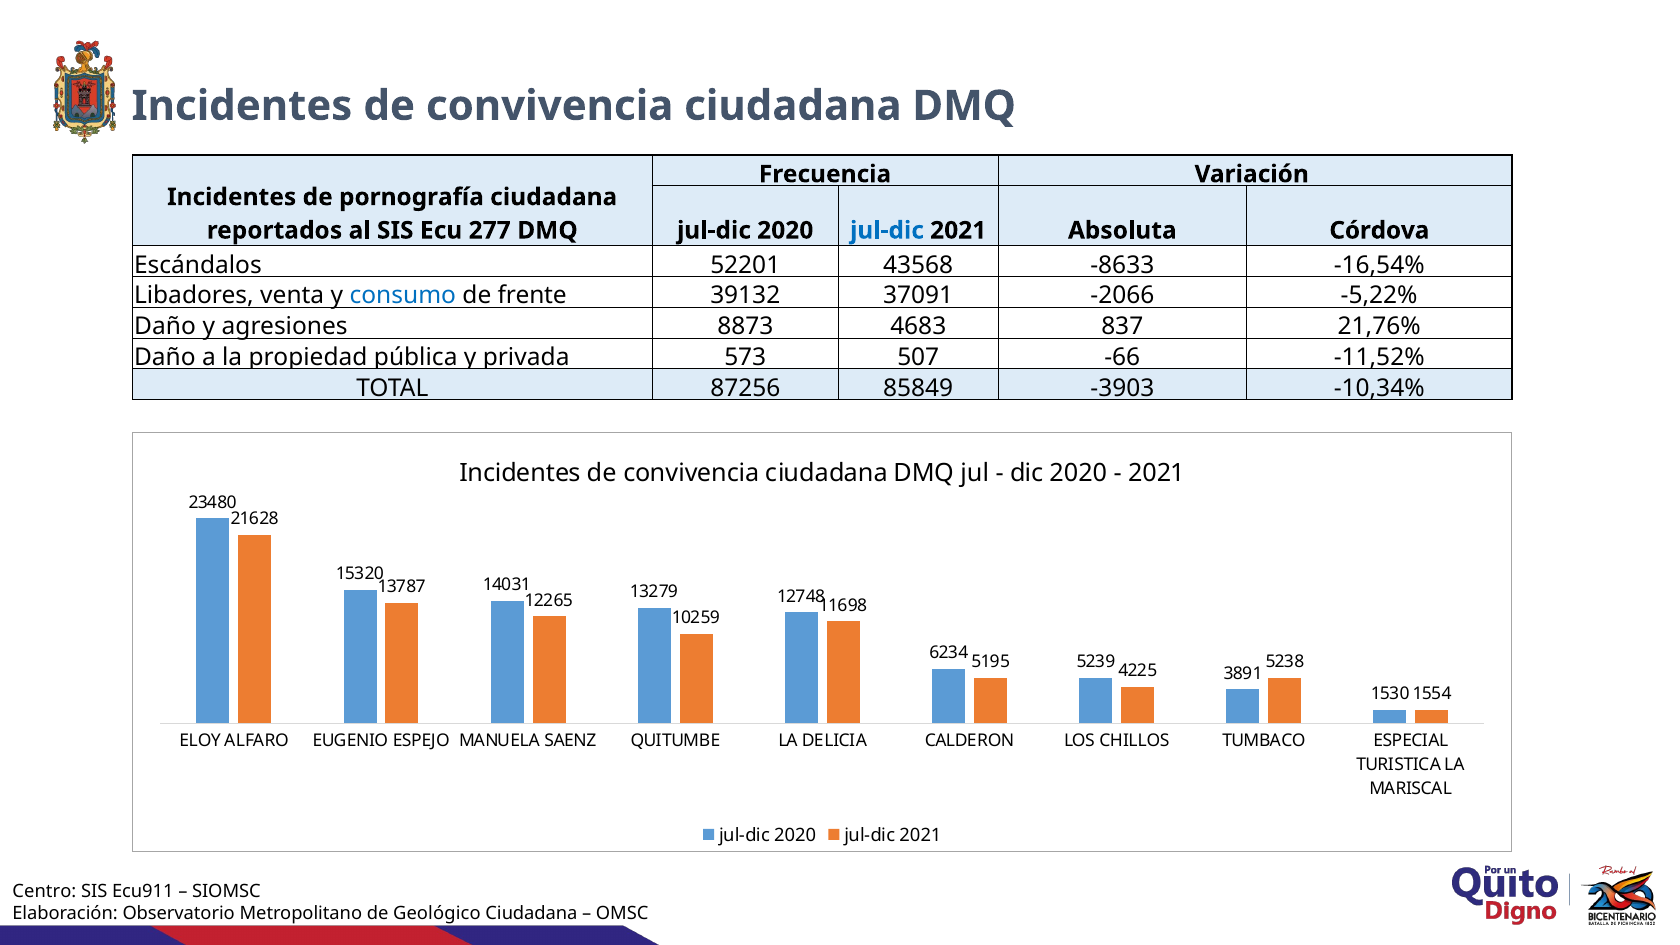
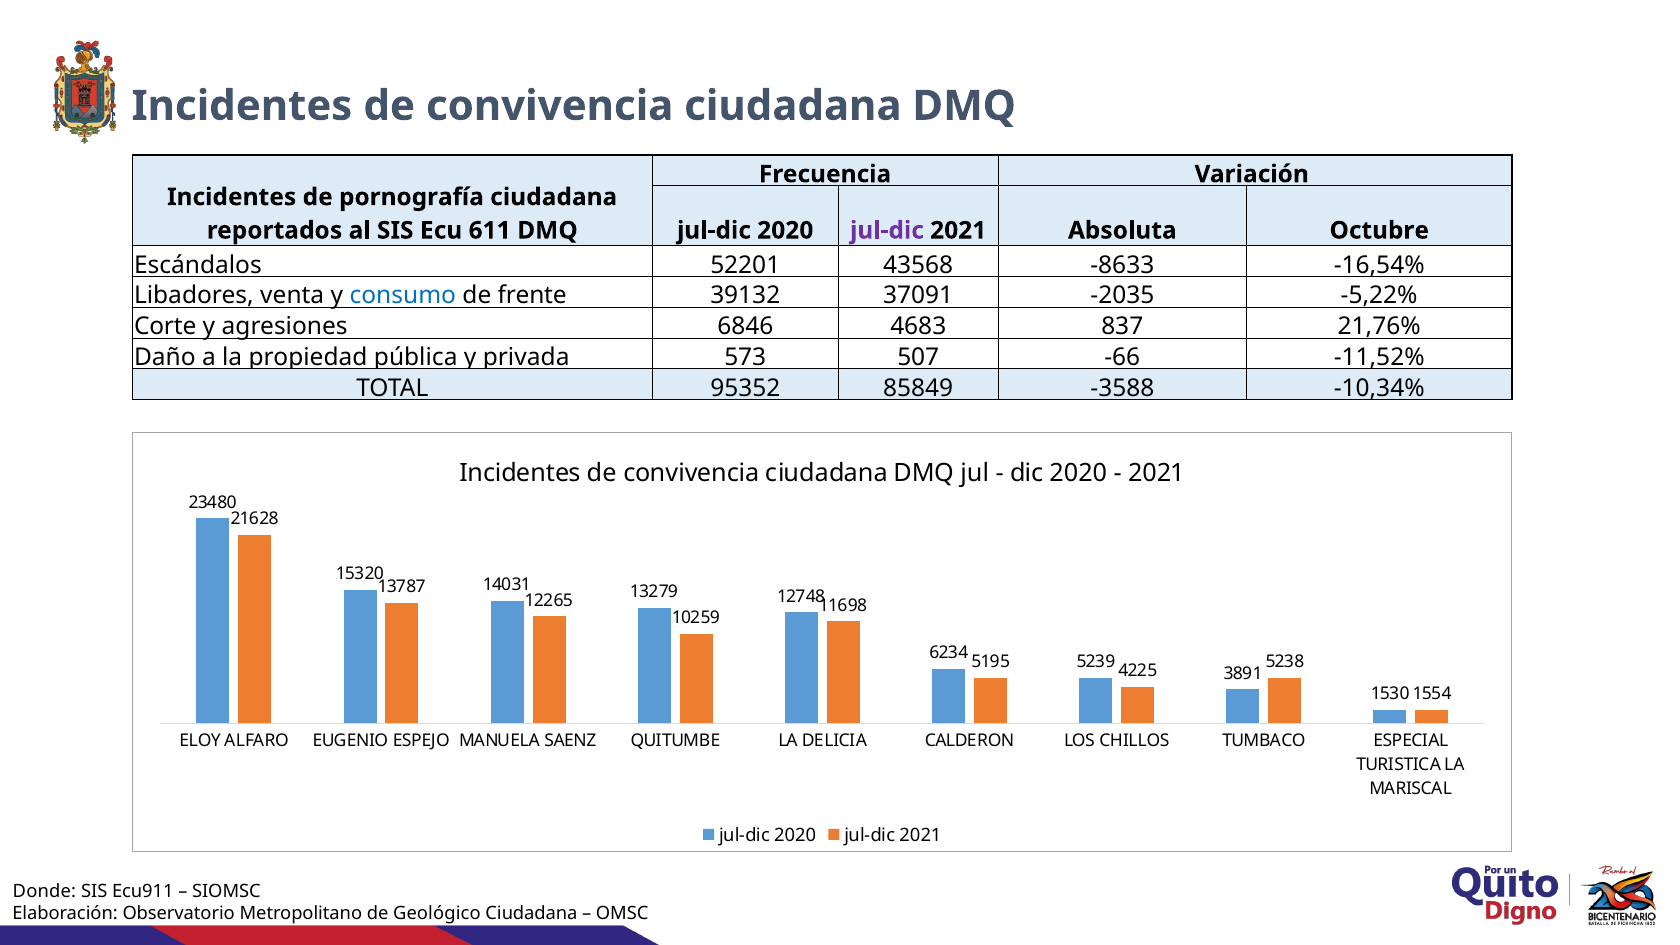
277: 277 -> 611
jul-dic at (887, 230) colour: blue -> purple
Córdova: Córdova -> Octubre
-2066: -2066 -> -2035
Daño at (165, 327): Daño -> Corte
8873: 8873 -> 6846
87256: 87256 -> 95352
-3903: -3903 -> -3588
Centro: Centro -> Donde
